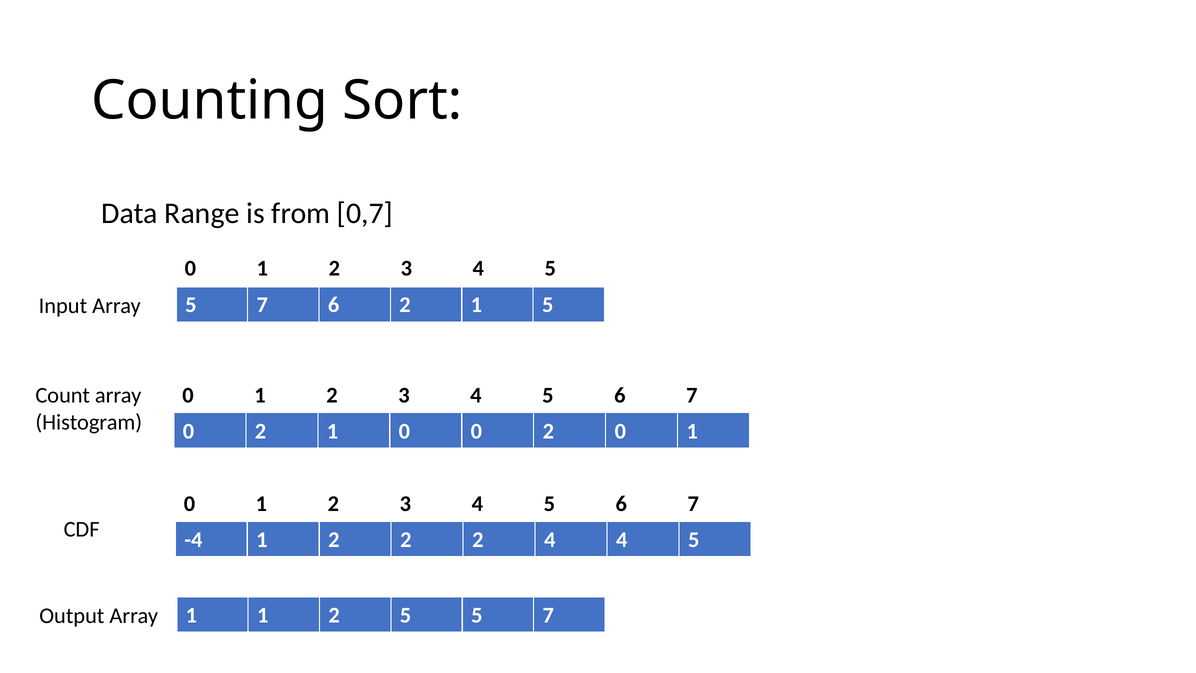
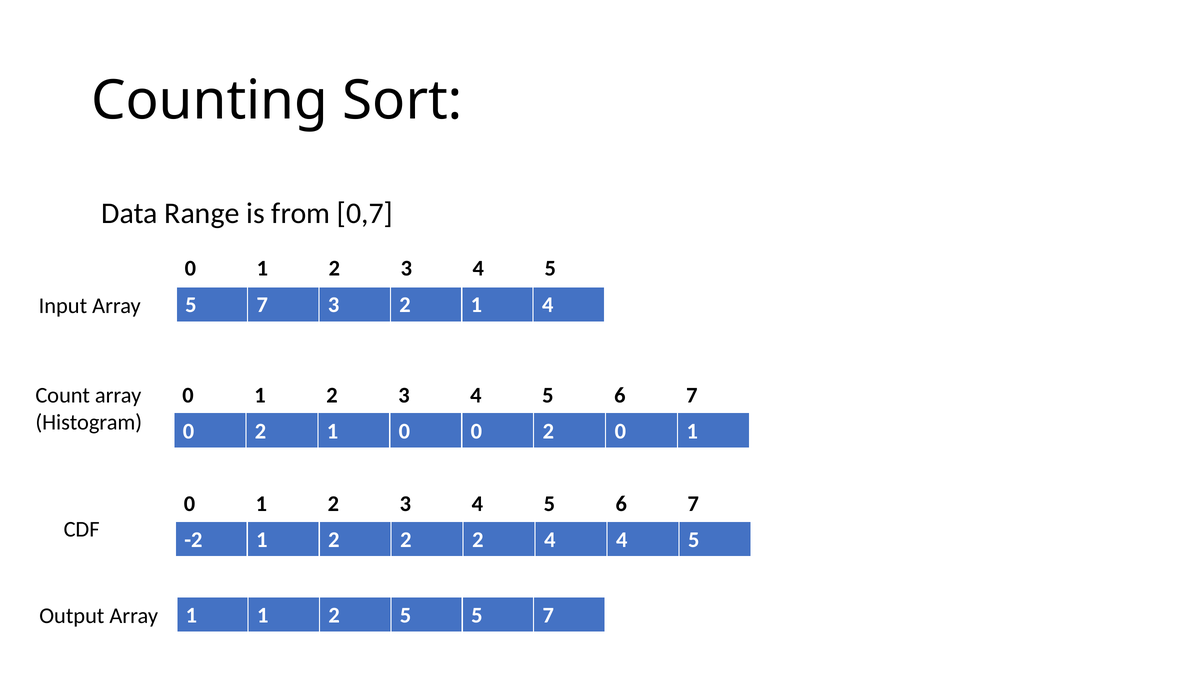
7 6: 6 -> 3
1 5: 5 -> 4
-4: -4 -> -2
